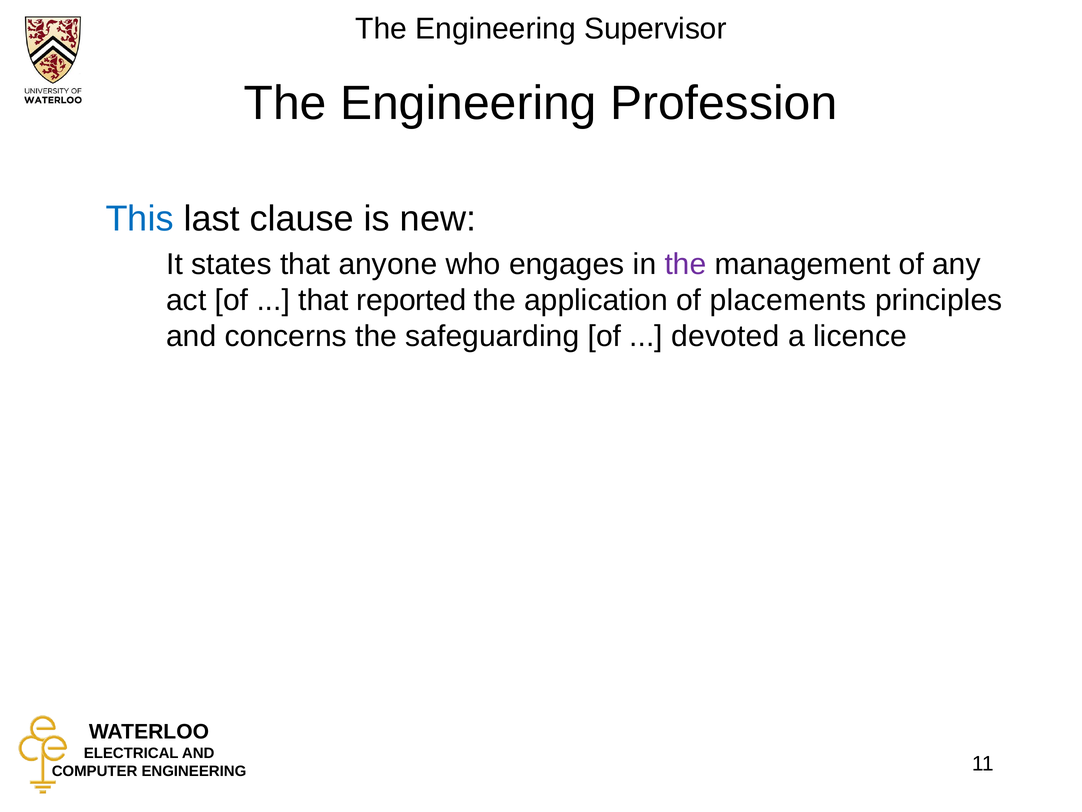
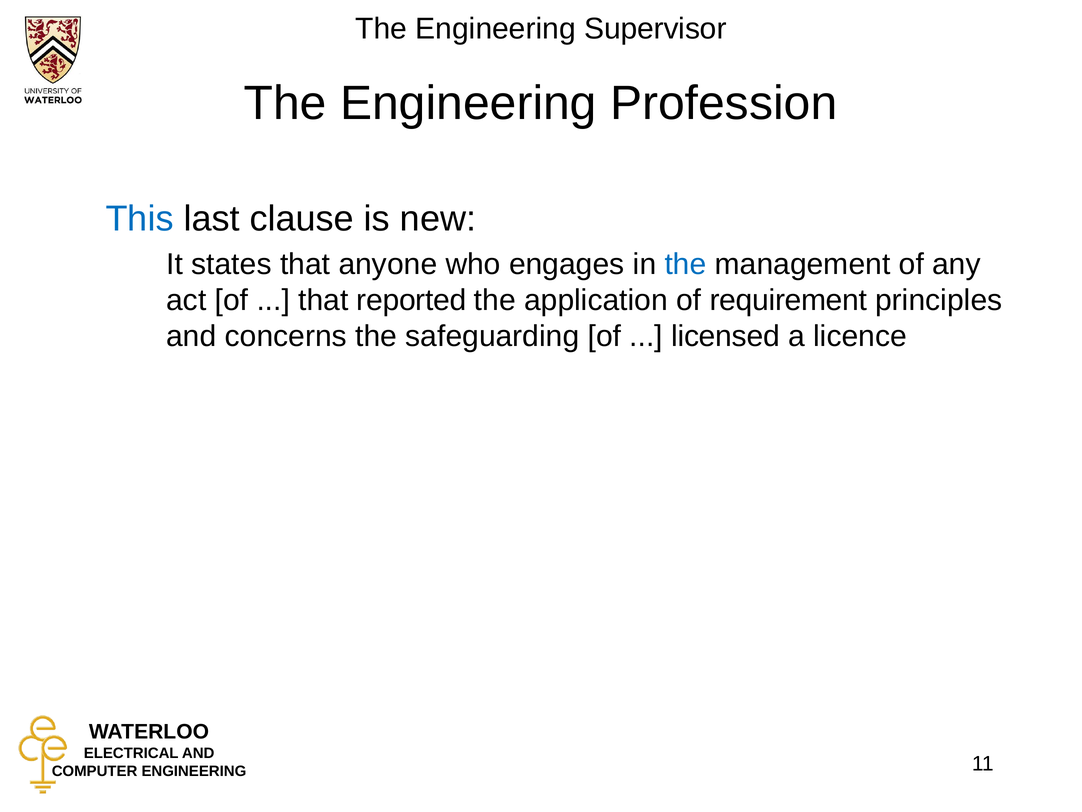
the at (685, 264) colour: purple -> blue
placements: placements -> requirement
devoted: devoted -> licensed
